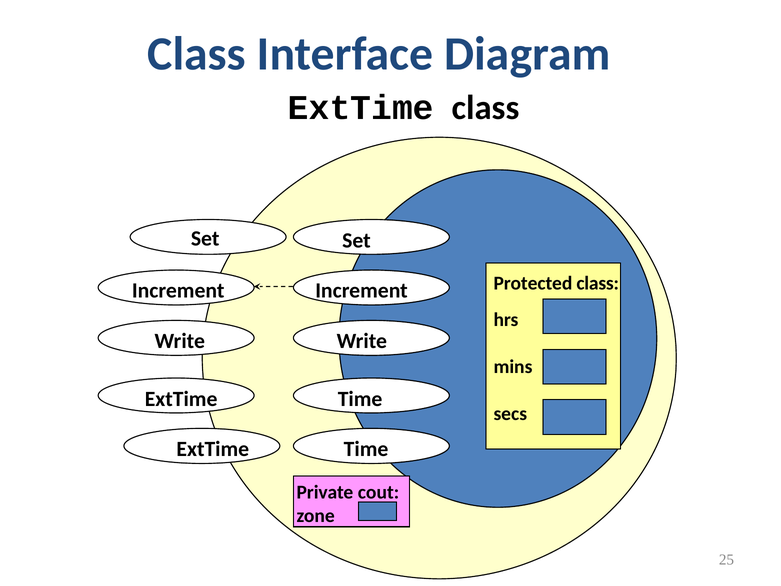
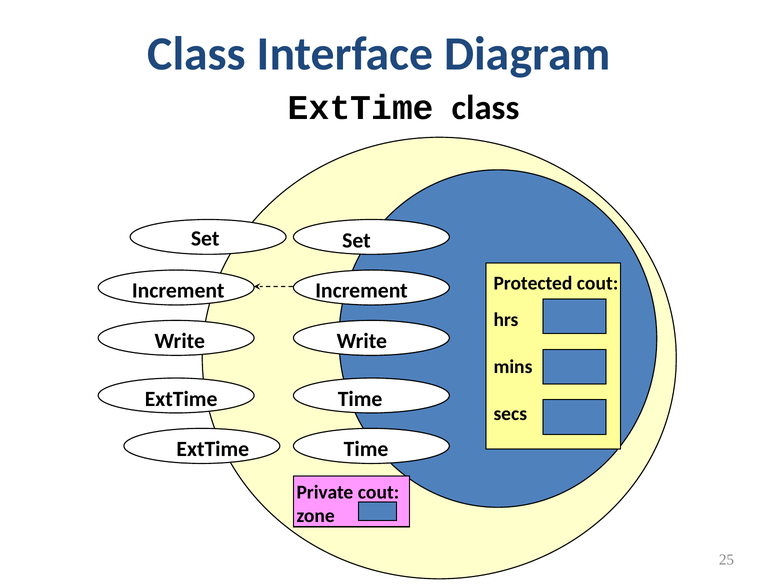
Protected class: class -> cout
